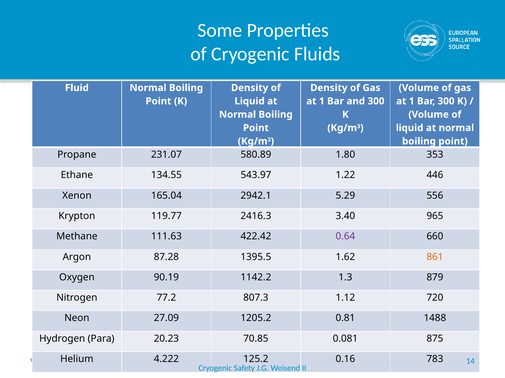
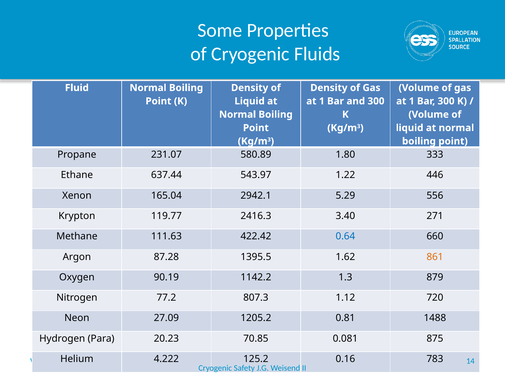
353: 353 -> 333
134.55: 134.55 -> 637.44
965: 965 -> 271
0.64 colour: purple -> blue
